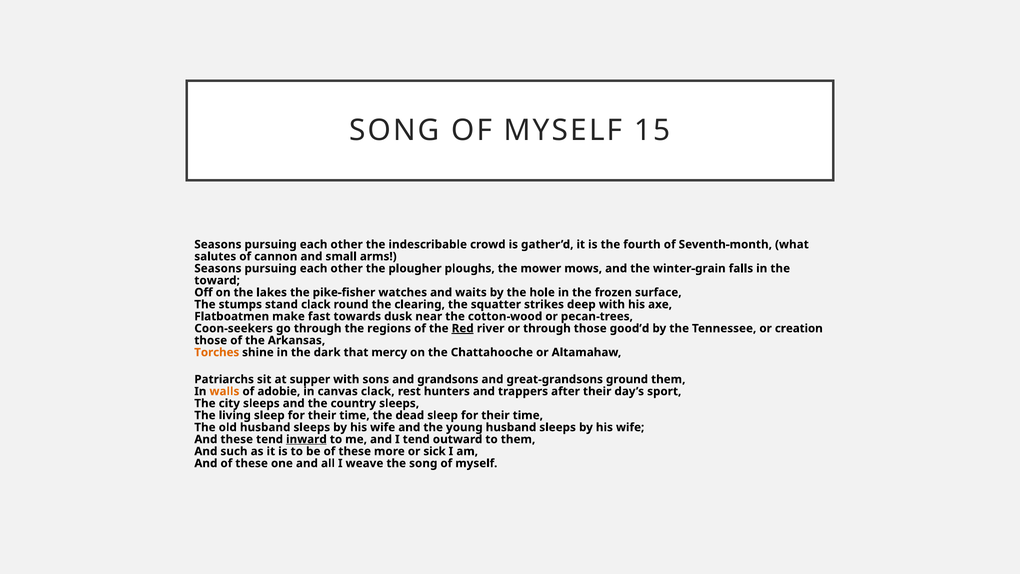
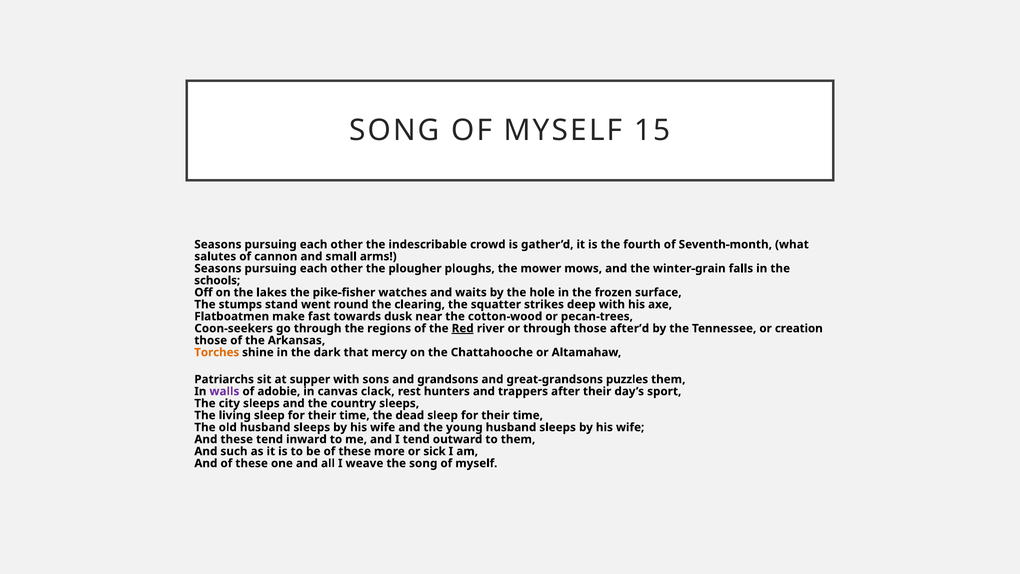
toward: toward -> schools
stand clack: clack -> went
good’d: good’d -> after’d
ground: ground -> puzzles
walls colour: orange -> purple
inward underline: present -> none
